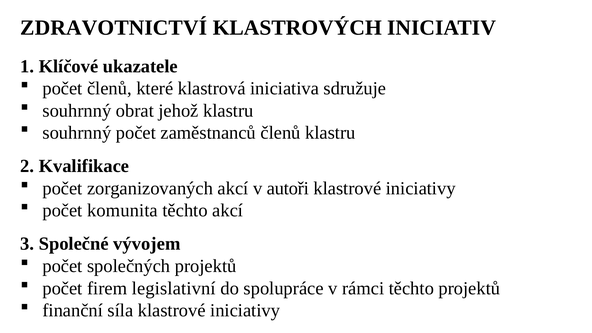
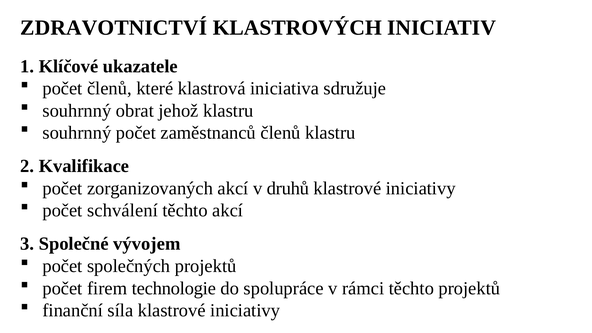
autoři: autoři -> druhů
komunita: komunita -> schválení
legislativní: legislativní -> technologie
